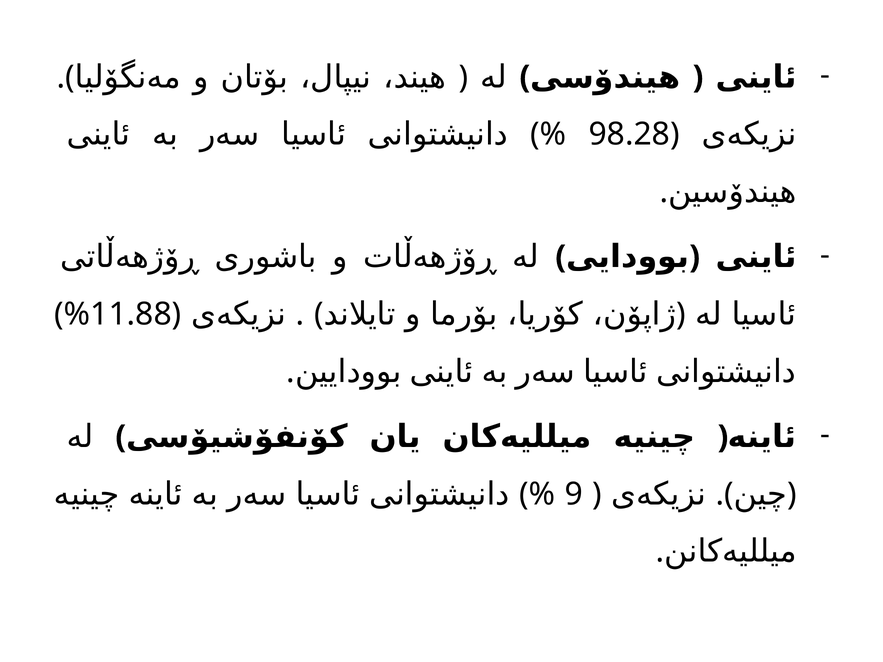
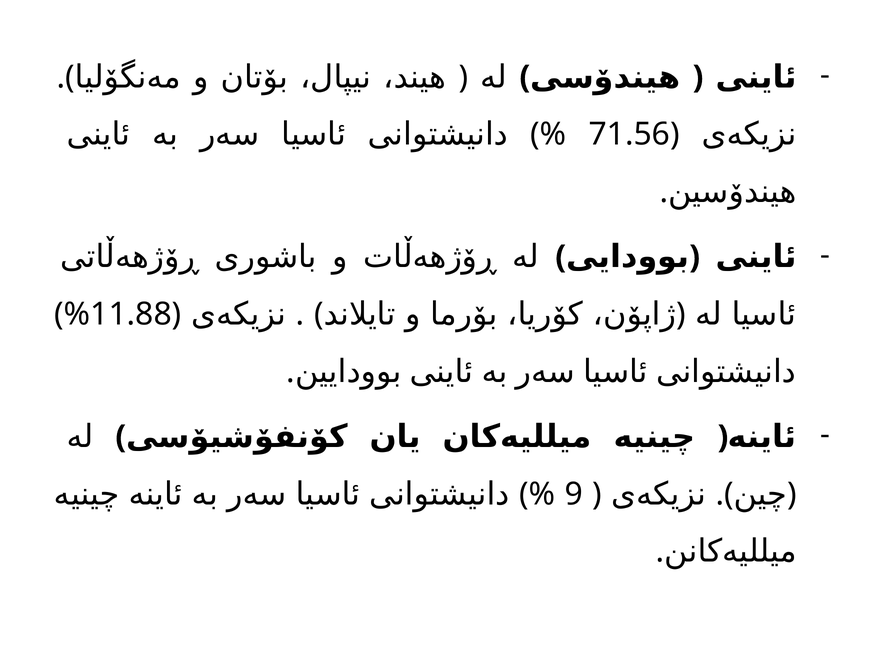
98.28: 98.28 -> 71.56
